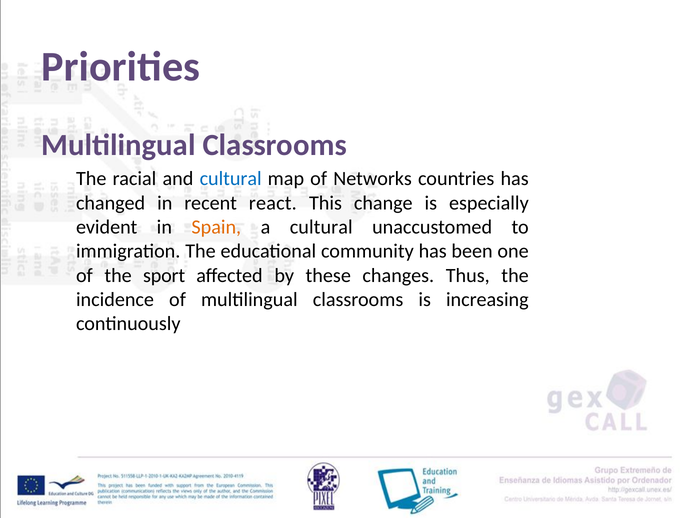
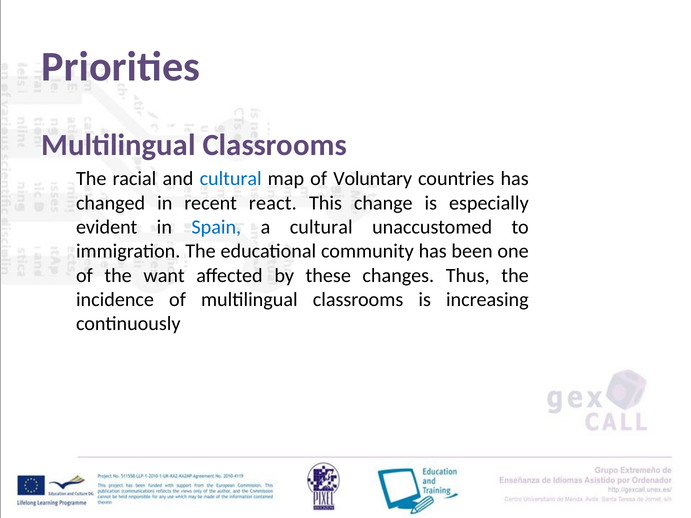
Networks: Networks -> Voluntary
Spain colour: orange -> blue
sport: sport -> want
